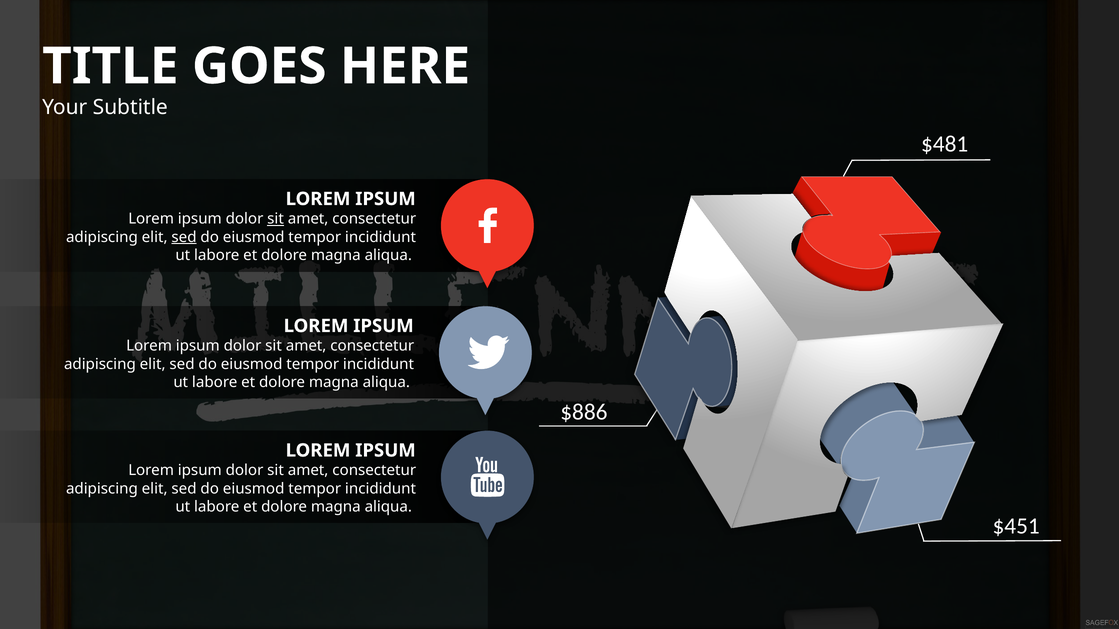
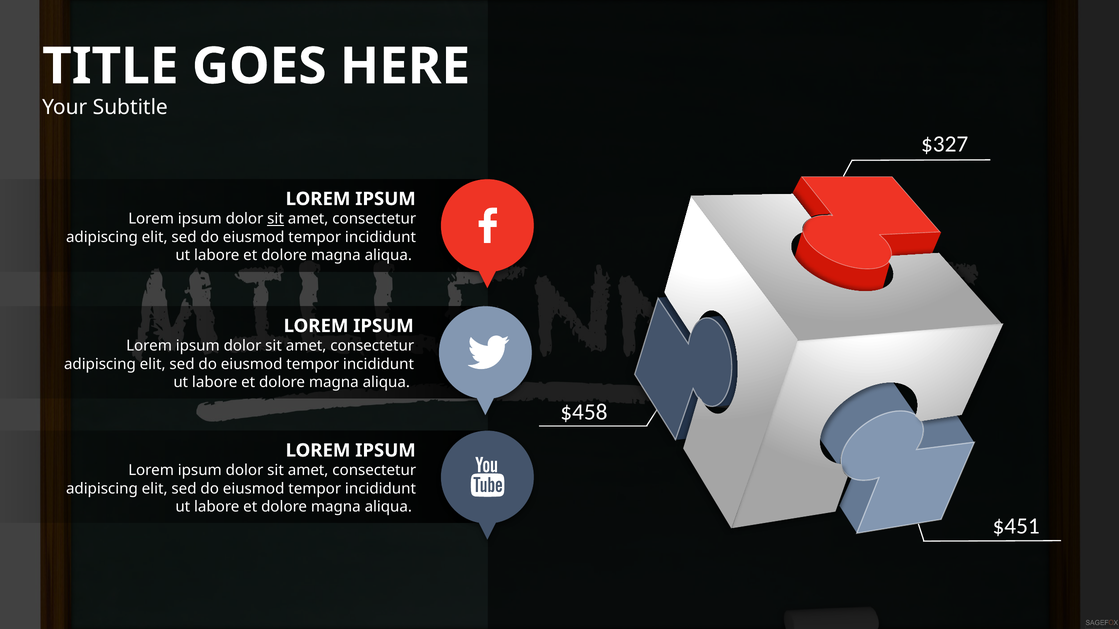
$481: $481 -> $327
sed at (184, 237) underline: present -> none
$886: $886 -> $458
